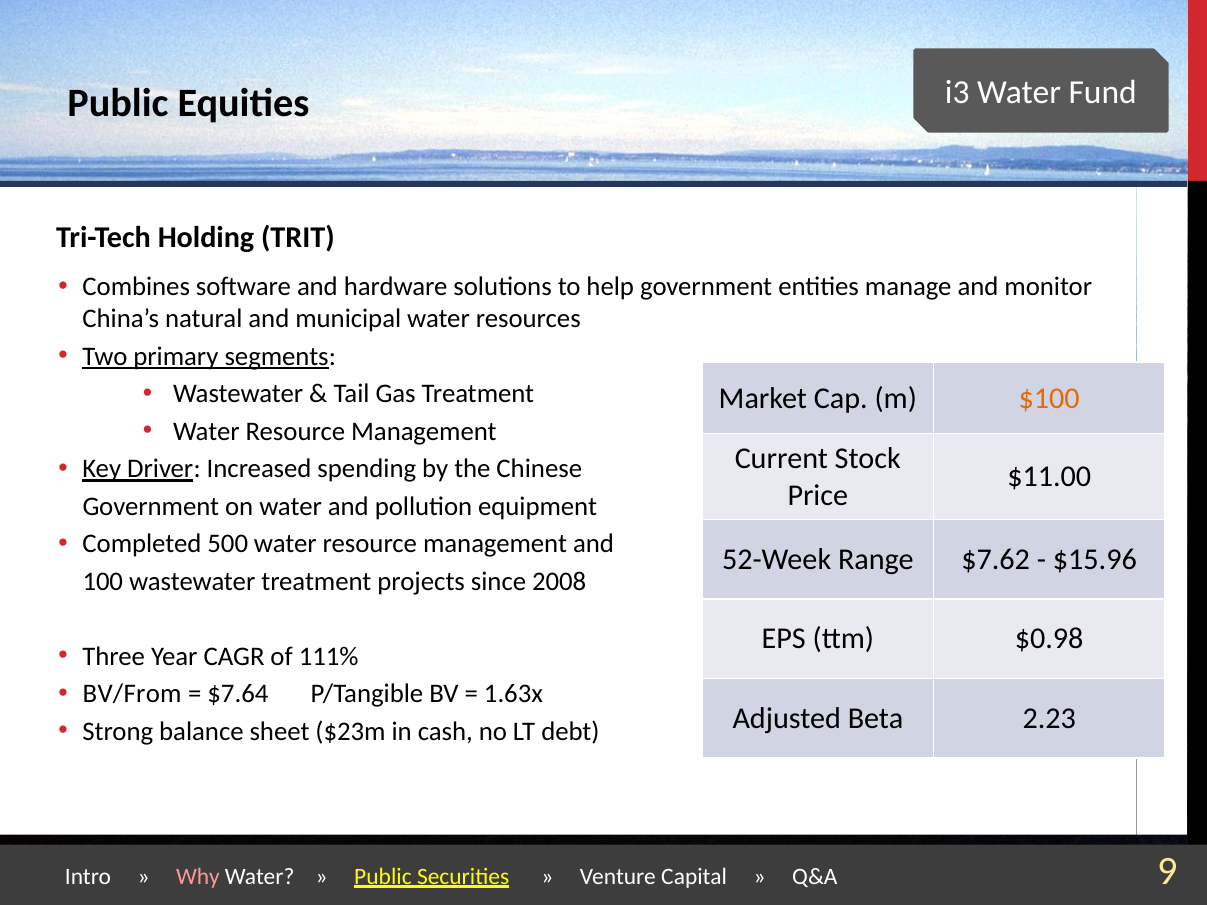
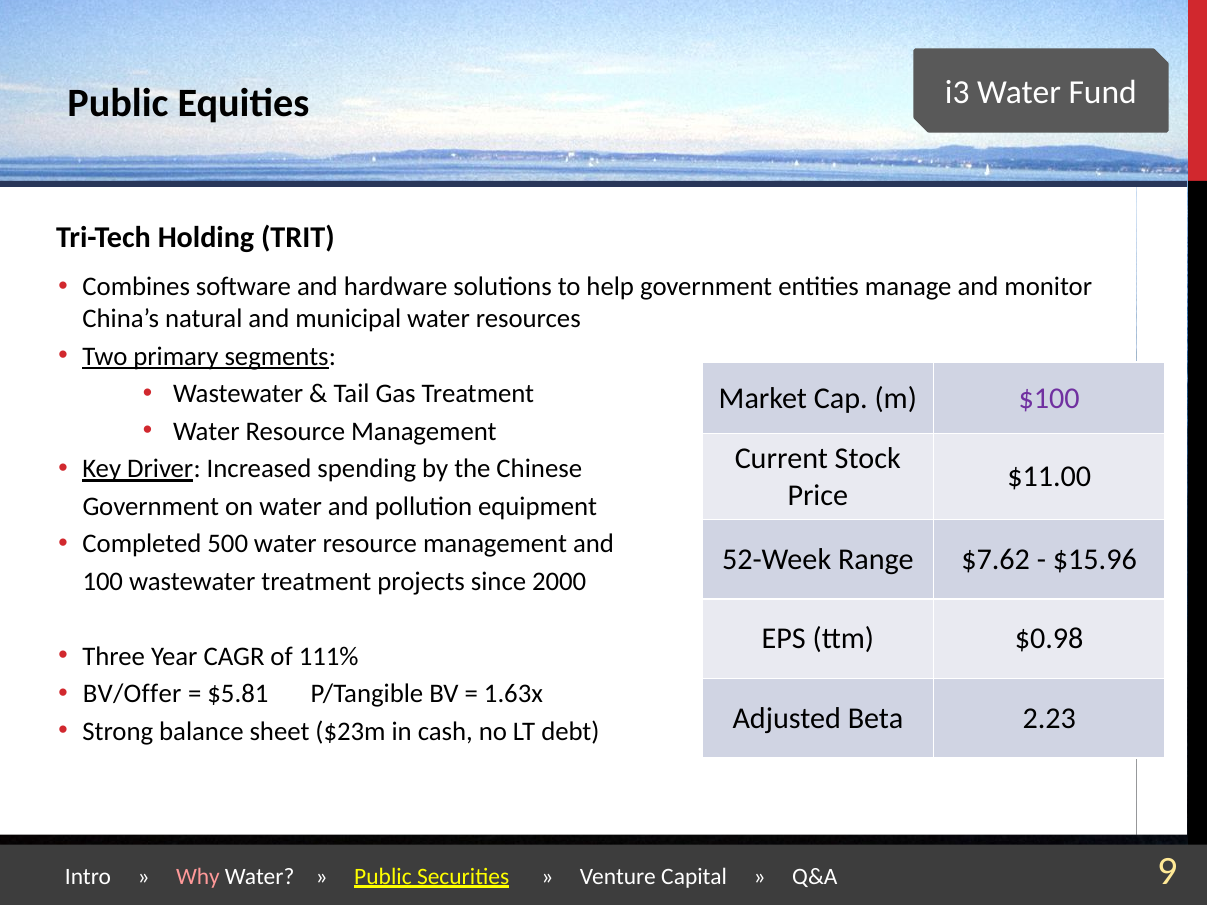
$100 colour: orange -> purple
2008: 2008 -> 2000
BV/From: BV/From -> BV/Offer
$7.64: $7.64 -> $5.81
